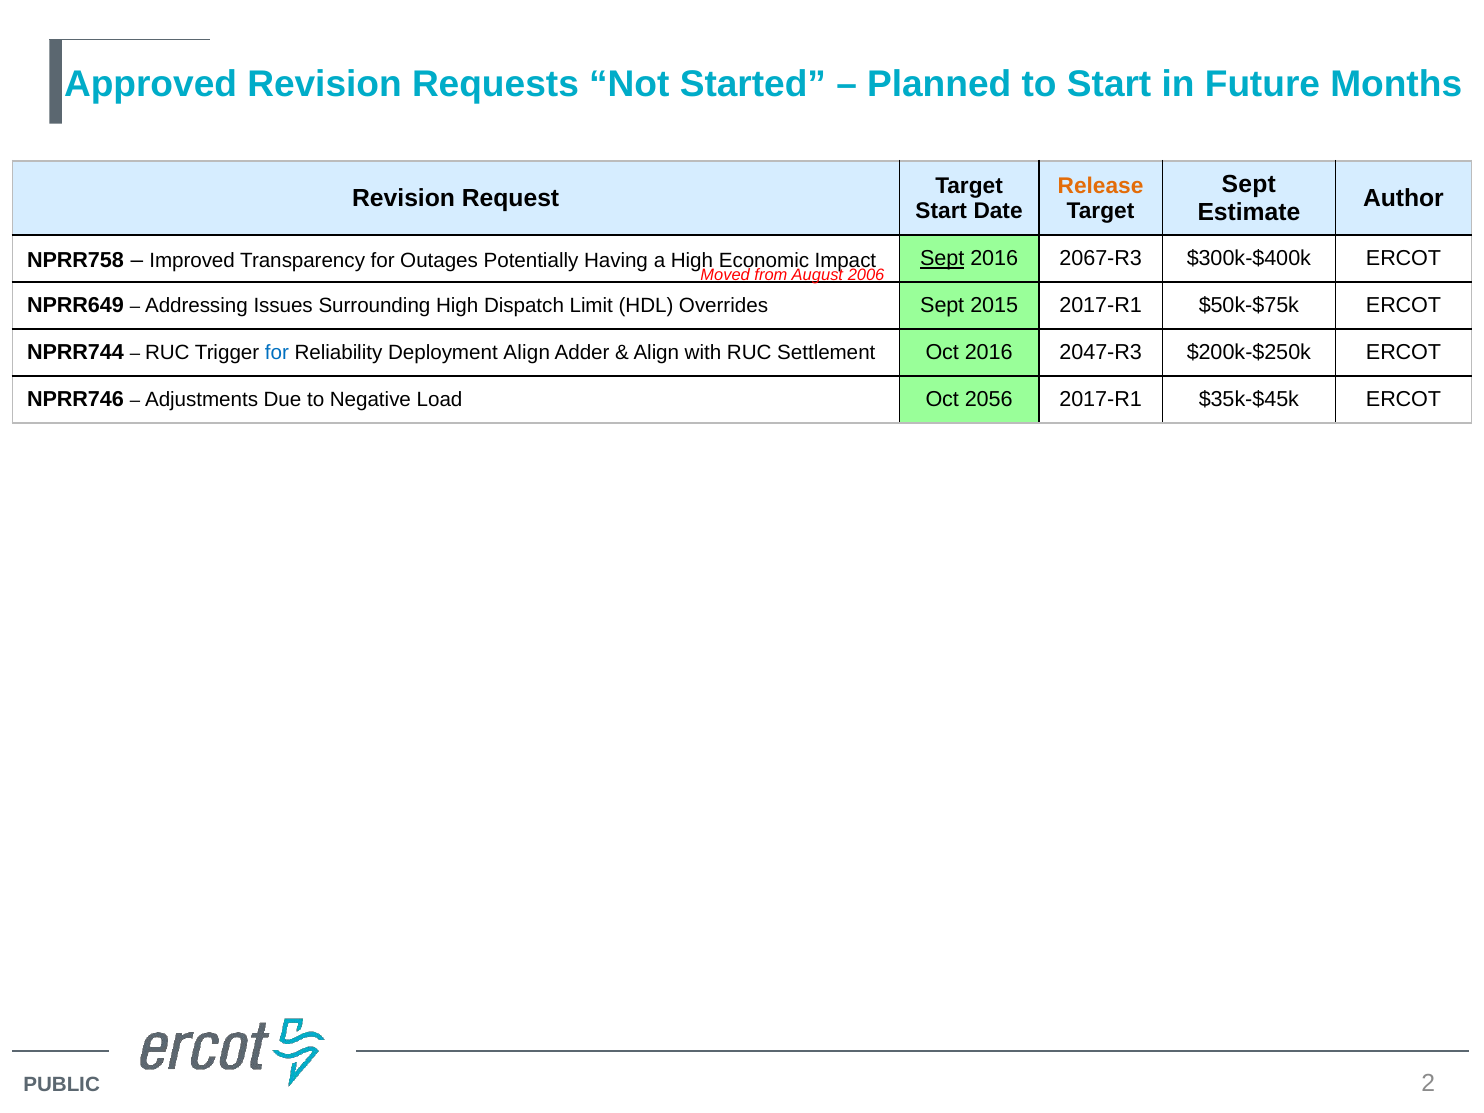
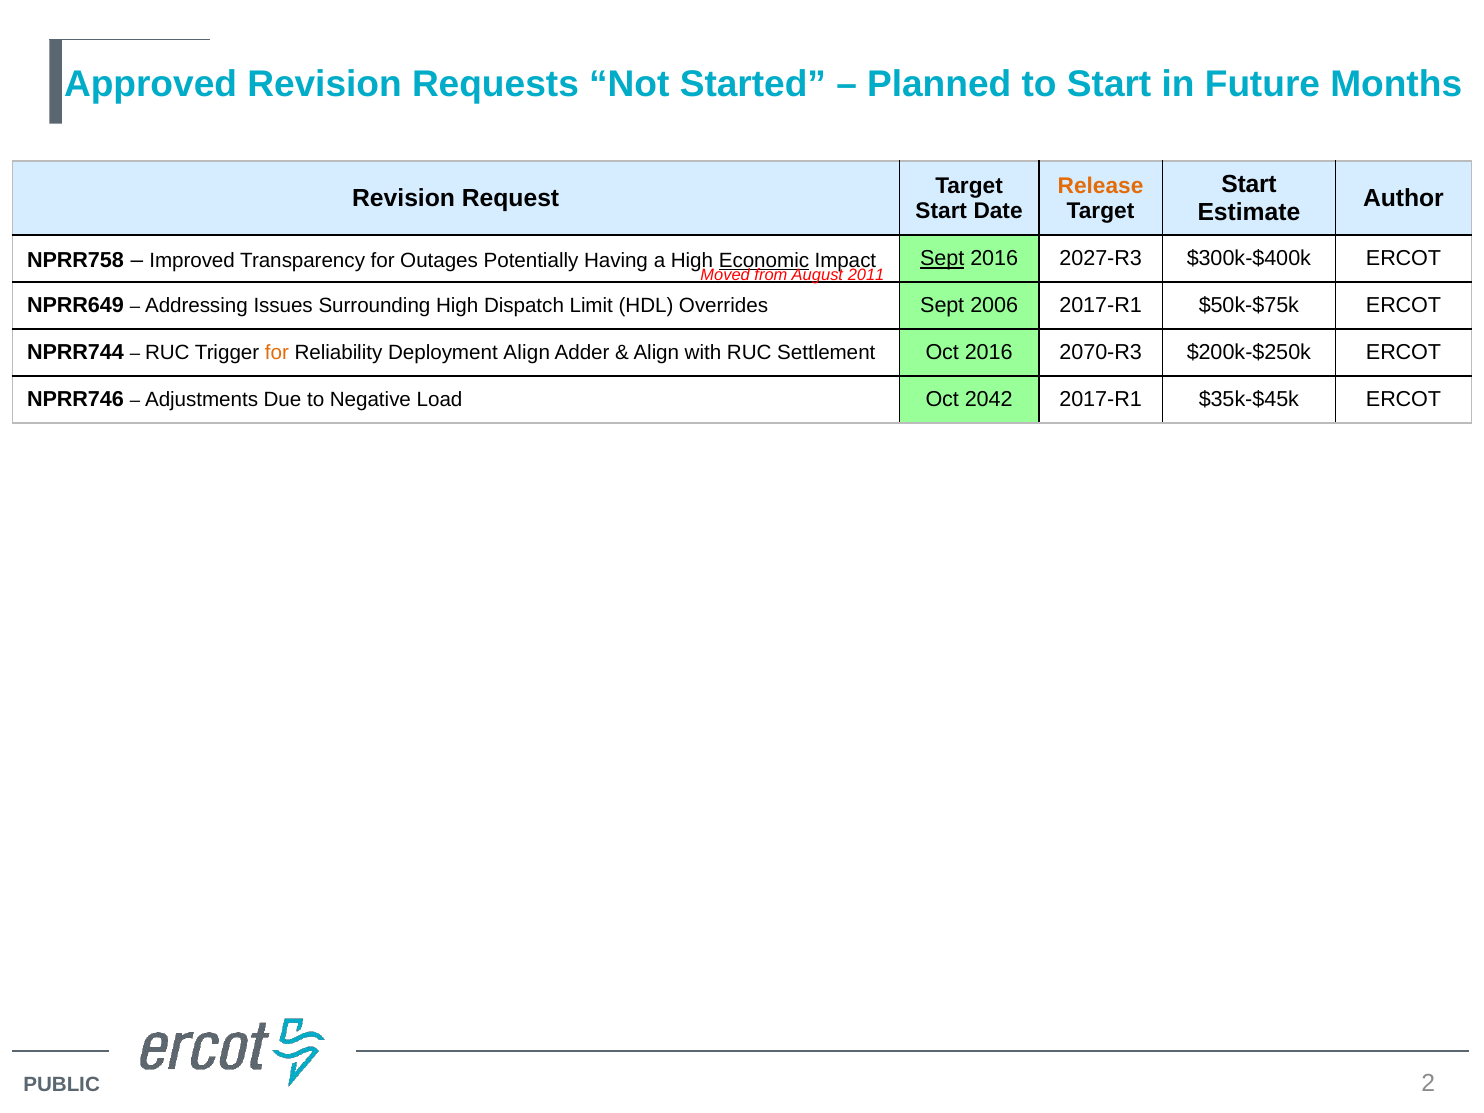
Sept at (1249, 185): Sept -> Start
Economic underline: none -> present
2067-R3: 2067-R3 -> 2027-R3
2006: 2006 -> 2011
2015: 2015 -> 2006
for at (277, 353) colour: blue -> orange
2047-R3: 2047-R3 -> 2070-R3
2056: 2056 -> 2042
